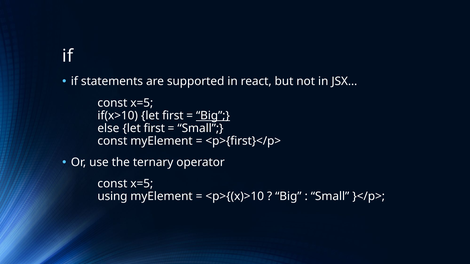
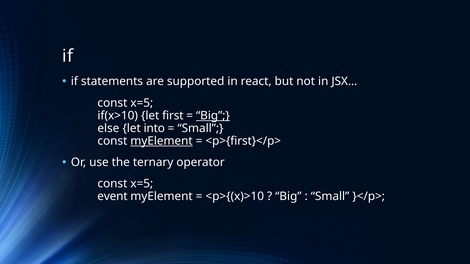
else let first: first -> into
myElement at (162, 141) underline: none -> present
using: using -> event
